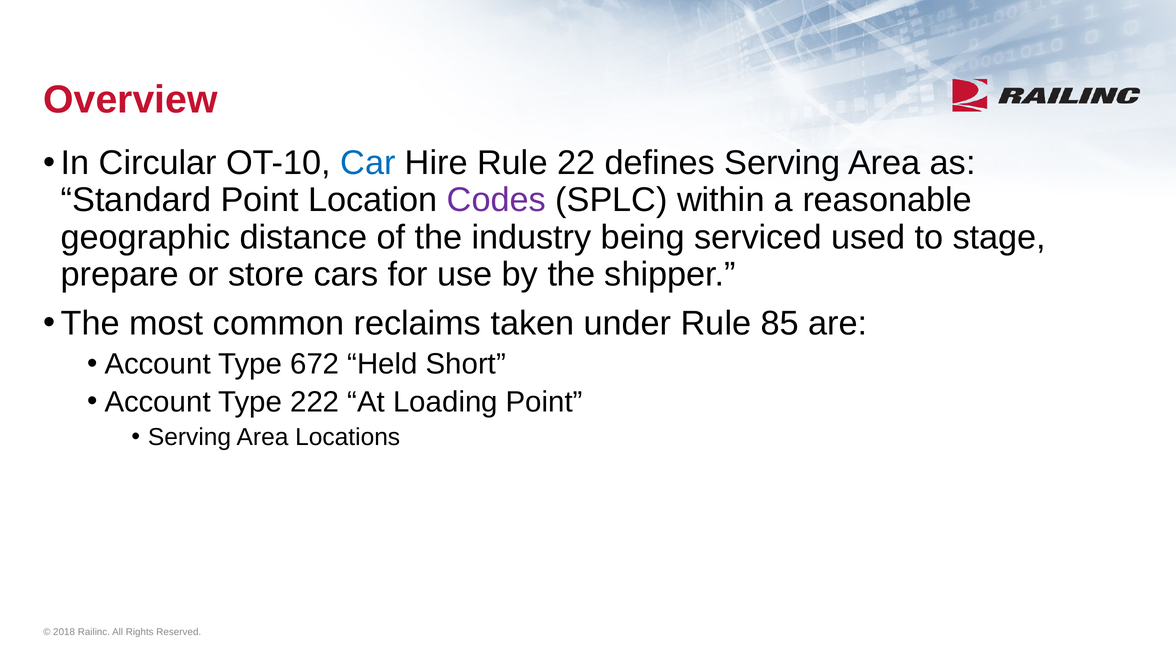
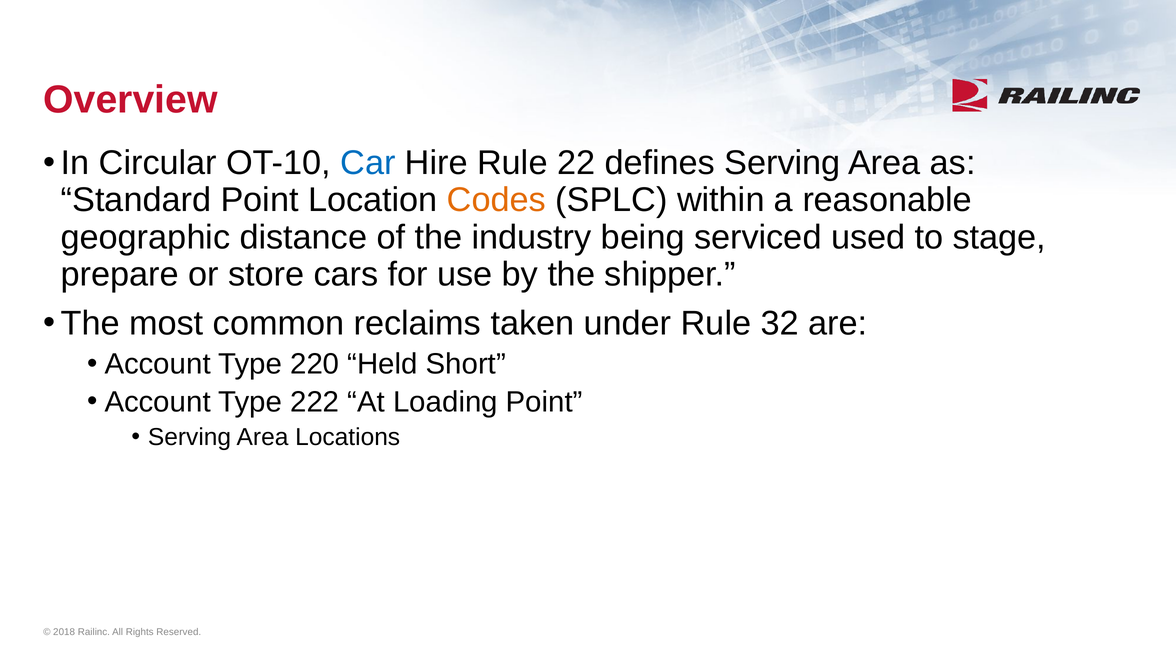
Codes colour: purple -> orange
85: 85 -> 32
672: 672 -> 220
